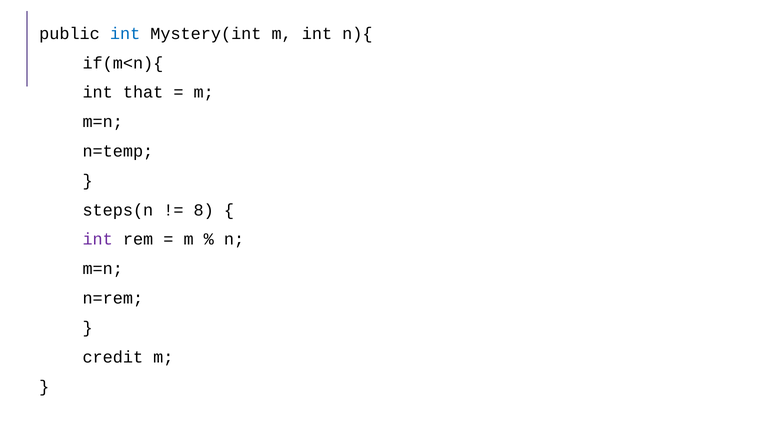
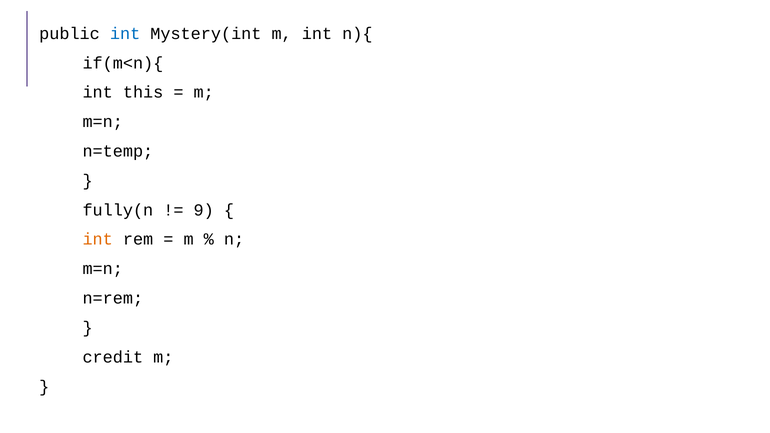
that: that -> this
steps(n: steps(n -> fully(n
8: 8 -> 9
int at (98, 239) colour: purple -> orange
